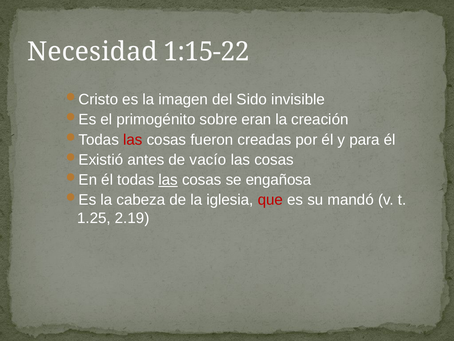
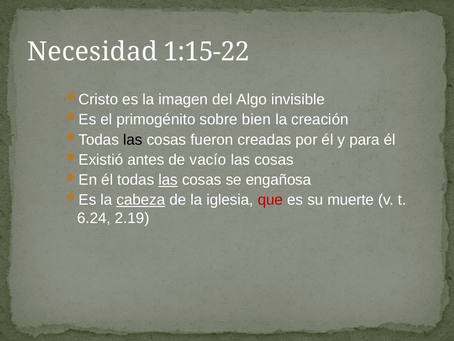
Sido: Sido -> Algo
eran: eran -> bien
las at (133, 139) colour: red -> black
cabeza underline: none -> present
mandó: mandó -> muerte
1.25: 1.25 -> 6.24
